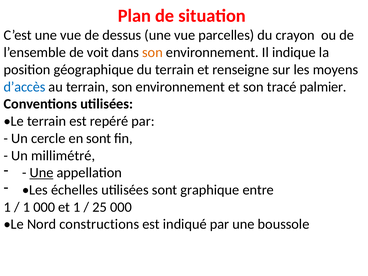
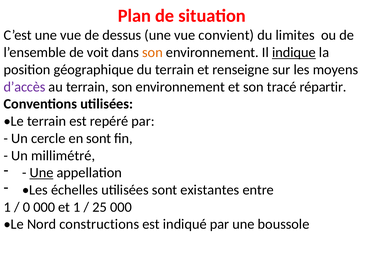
parcelles: parcelles -> convient
crayon: crayon -> limites
indique underline: none -> present
d’accès colour: blue -> purple
palmier: palmier -> répartir
graphique: graphique -> existantes
1 at (26, 207): 1 -> 0
